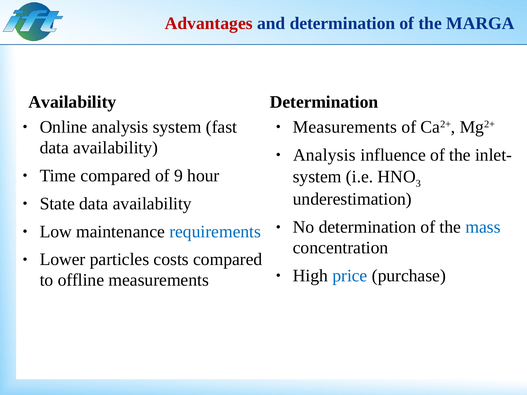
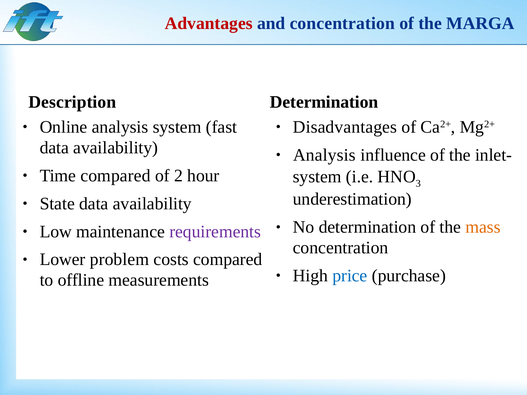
and determination: determination -> concentration
Availability at (72, 102): Availability -> Description
Measurements at (345, 127): Measurements -> Disadvantages
9: 9 -> 2
mass colour: blue -> orange
requirements colour: blue -> purple
particles: particles -> problem
